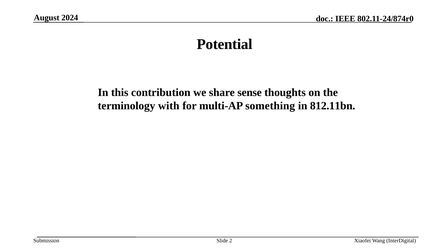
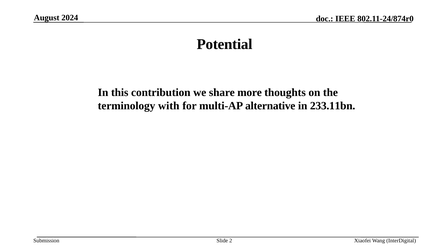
sense: sense -> more
something: something -> alternative
812.11bn: 812.11bn -> 233.11bn
